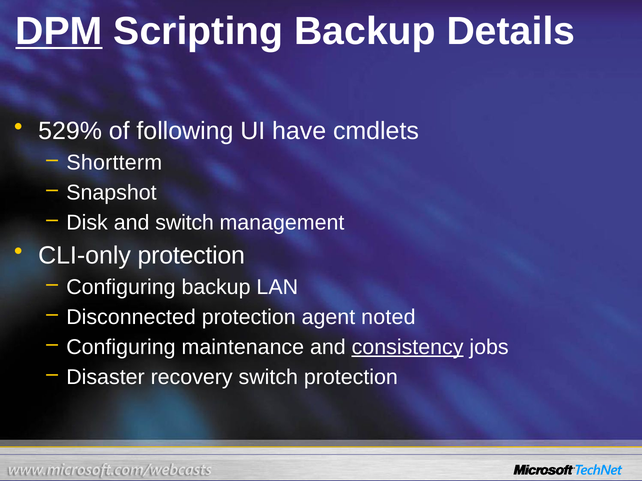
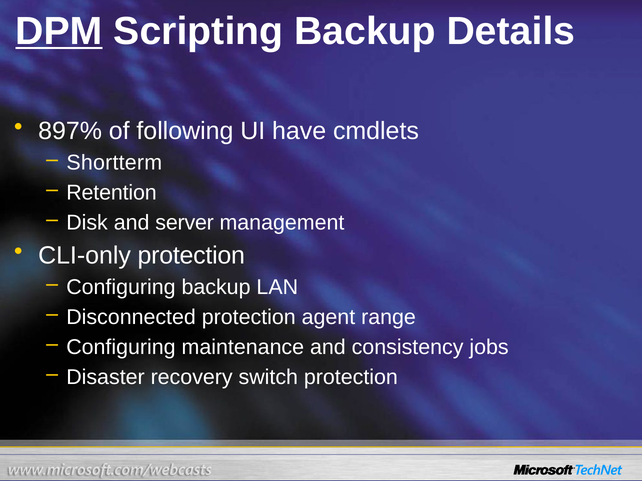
529%: 529% -> 897%
Snapshot: Snapshot -> Retention
and switch: switch -> server
noted: noted -> range
consistency underline: present -> none
